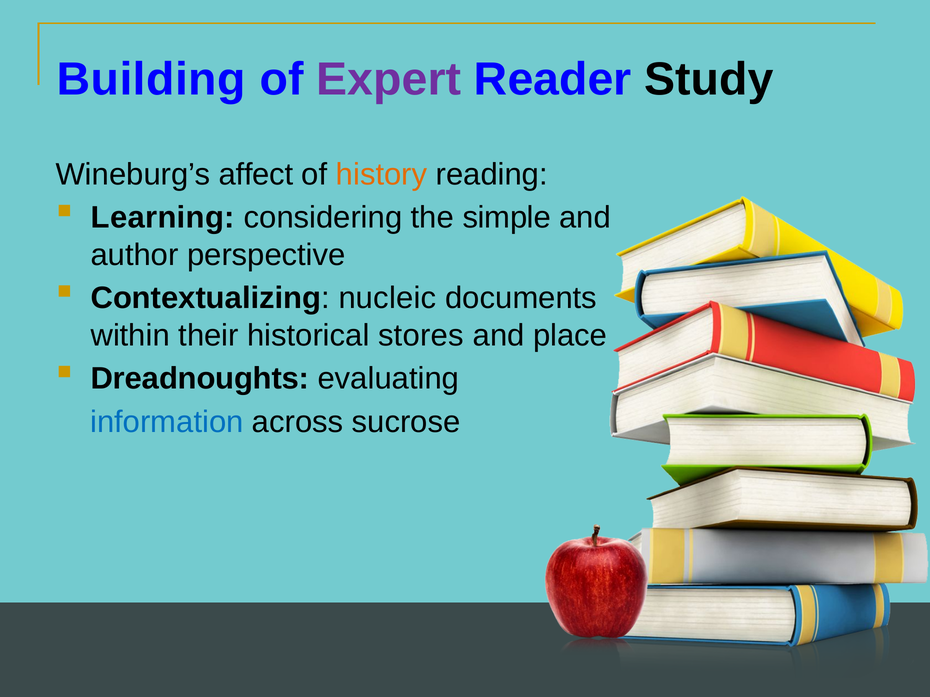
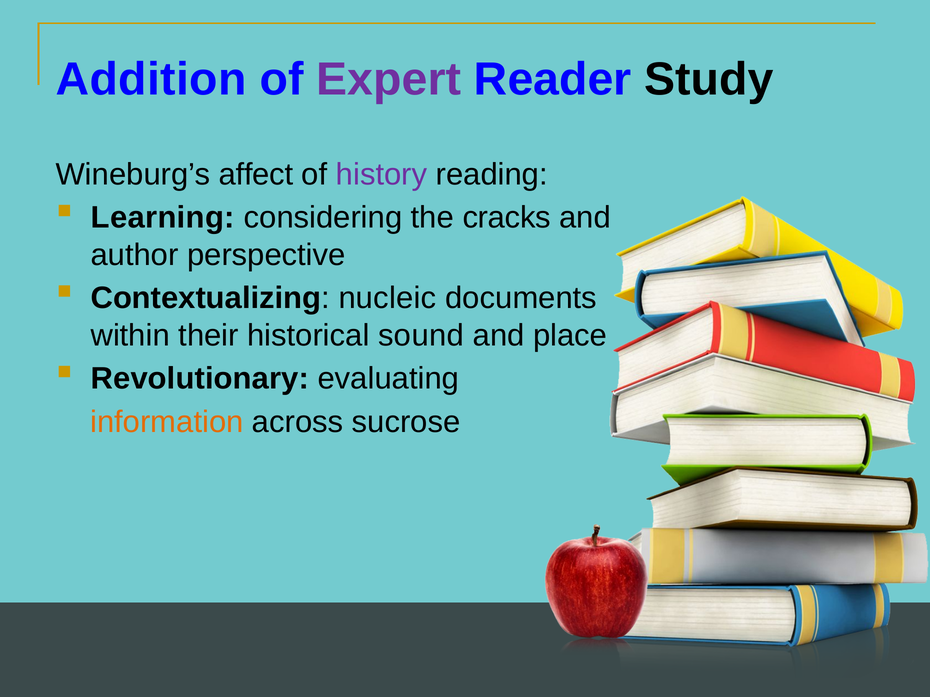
Building: Building -> Addition
history colour: orange -> purple
simple: simple -> cracks
stores: stores -> sound
Dreadnoughts: Dreadnoughts -> Revolutionary
information colour: blue -> orange
